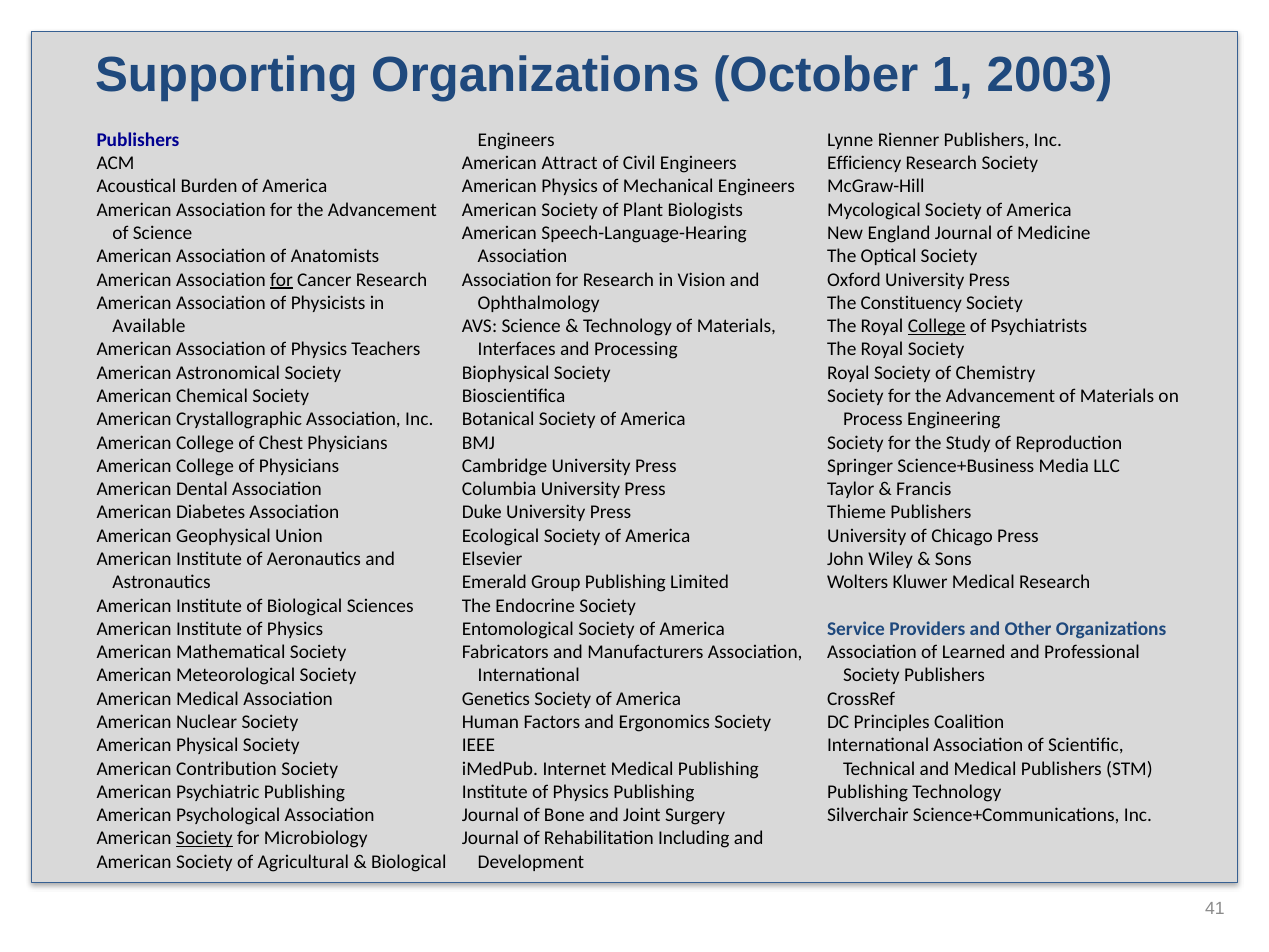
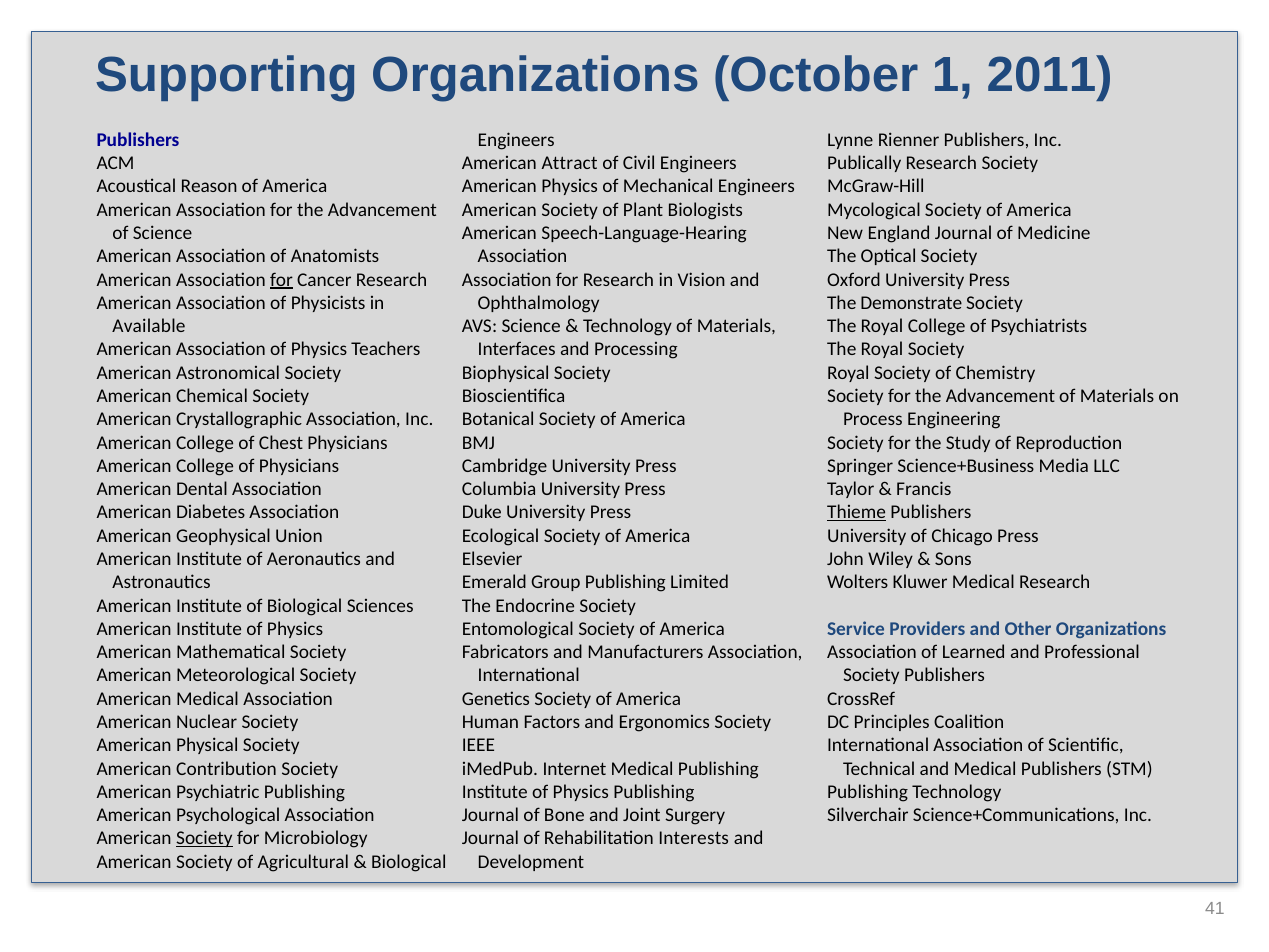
2003: 2003 -> 2011
Efficiency: Efficiency -> Publically
Burden: Burden -> Reason
Constituency: Constituency -> Demonstrate
College at (937, 326) underline: present -> none
Thieme underline: none -> present
Including: Including -> Interests
